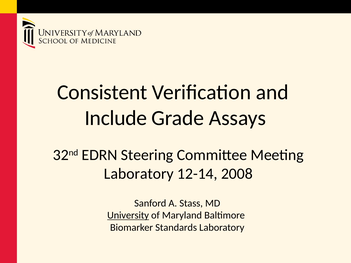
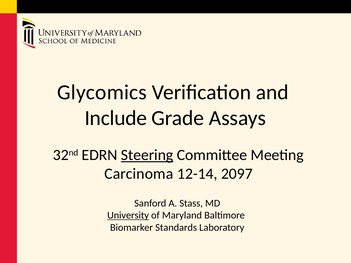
Consistent: Consistent -> Glycomics
Steering underline: none -> present
Laboratory at (139, 174): Laboratory -> Carcinoma
2008: 2008 -> 2097
